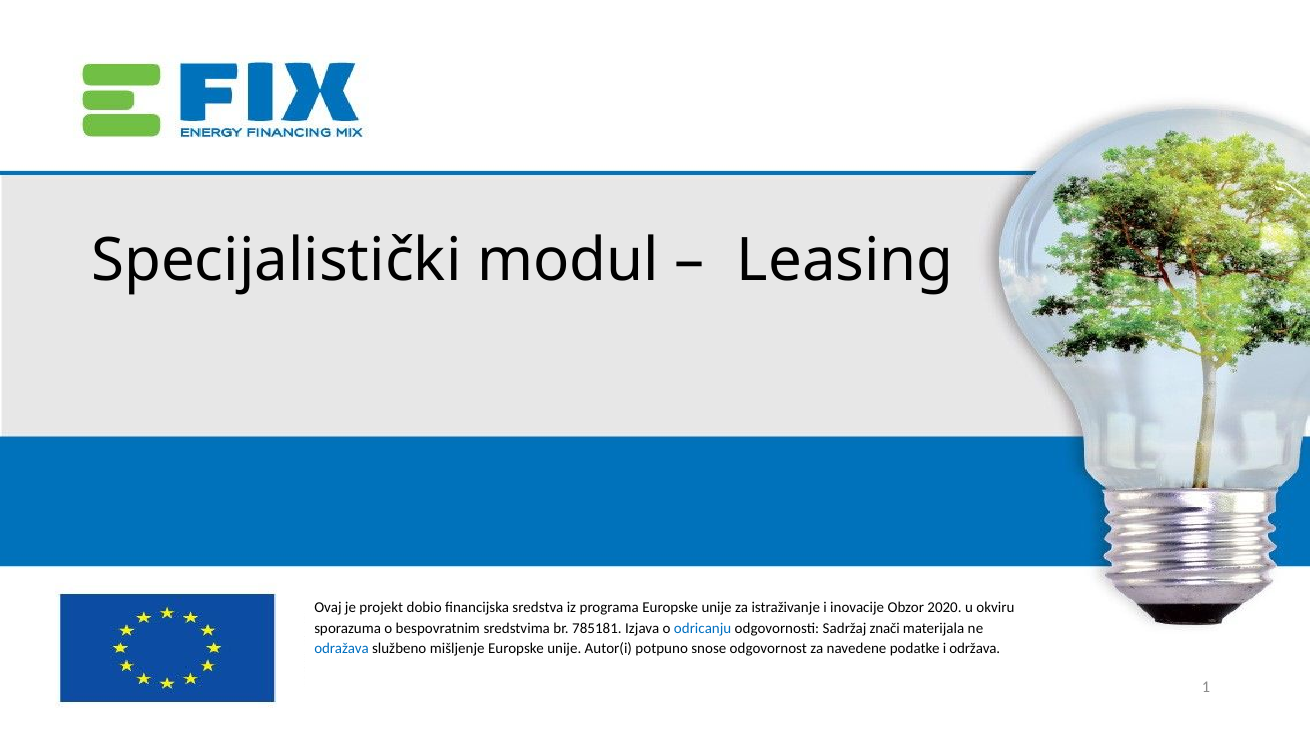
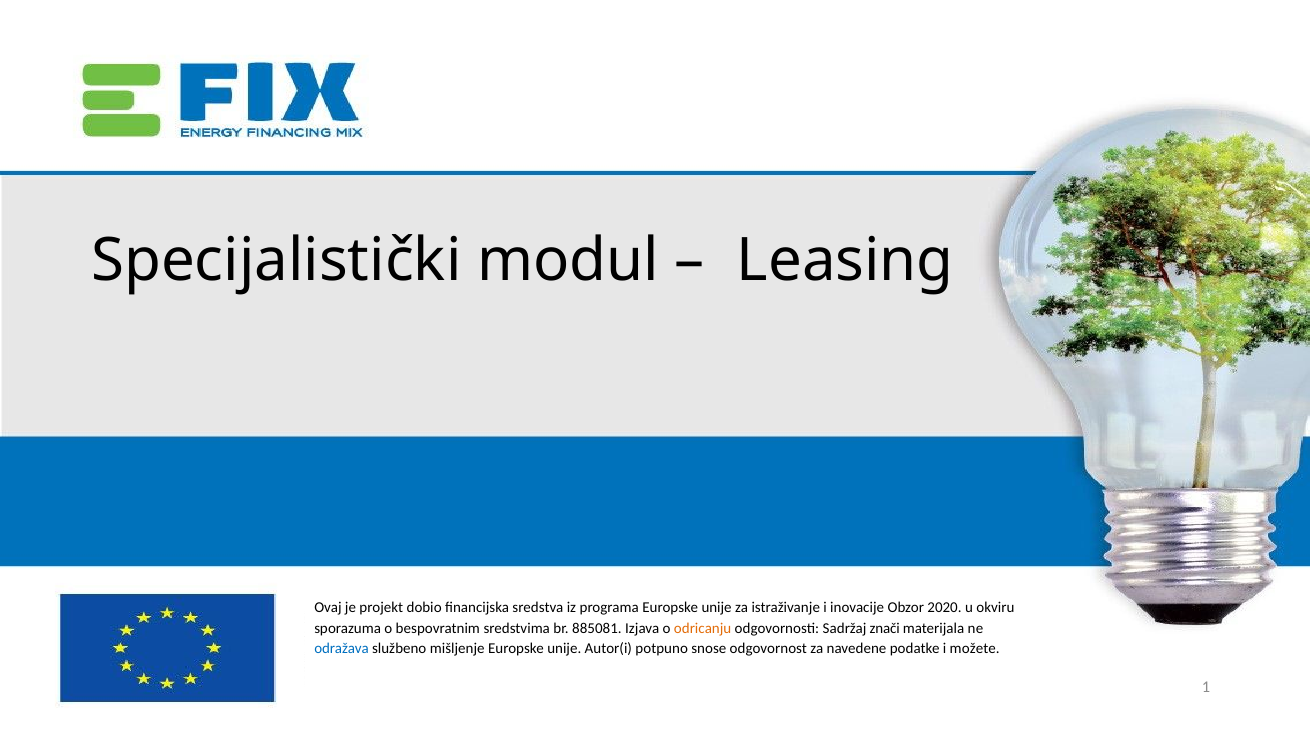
785181: 785181 -> 885081
odricanju colour: blue -> orange
održava: održava -> možete
